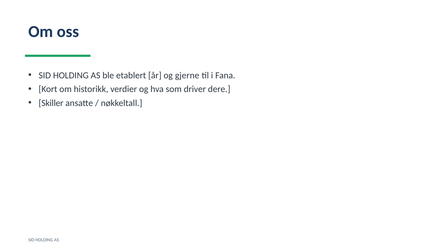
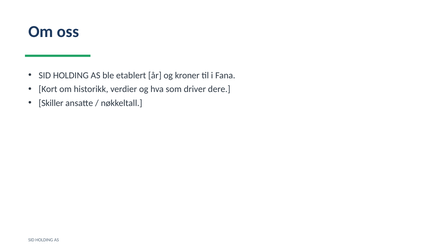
gjerne: gjerne -> kroner
